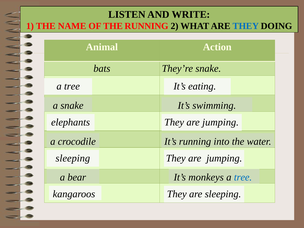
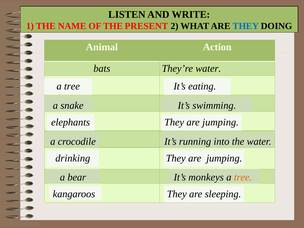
THE RUNNING: RUNNING -> PRESENT
They’re snake: snake -> water
sleeping at (73, 158): sleeping -> drinking
tree at (243, 177) colour: blue -> orange
